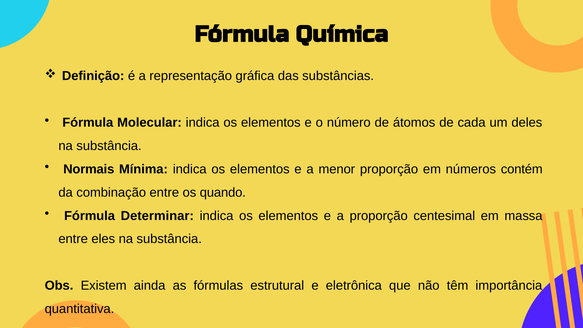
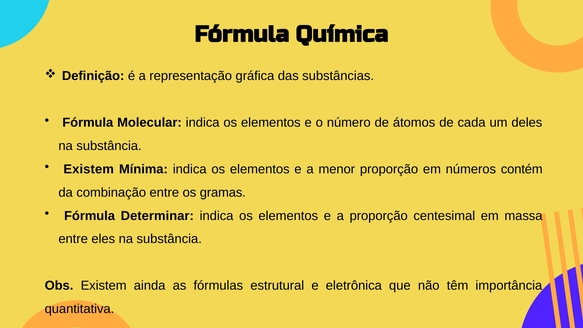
Normais at (89, 169): Normais -> Existem
quando: quando -> gramas
